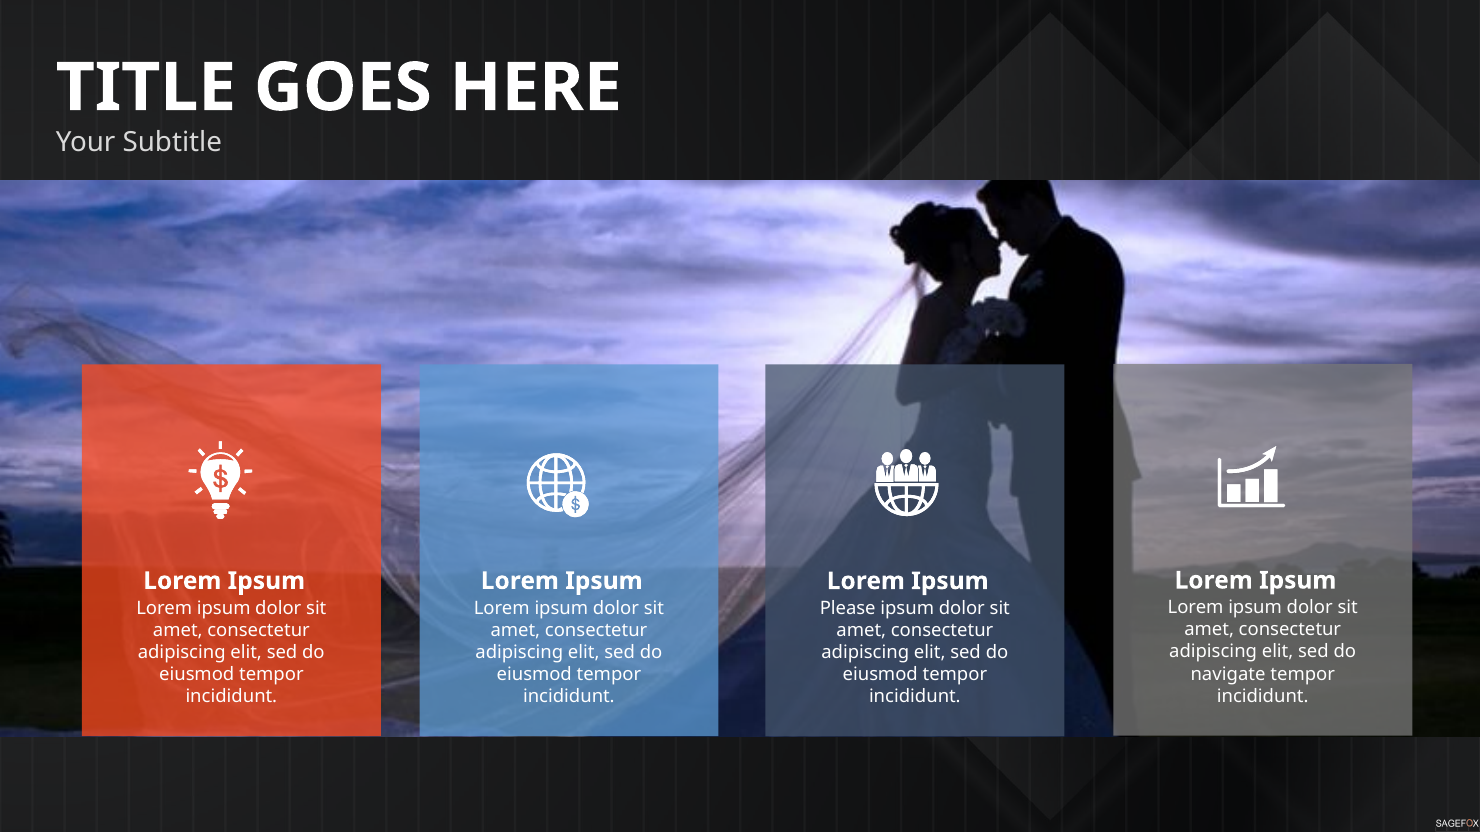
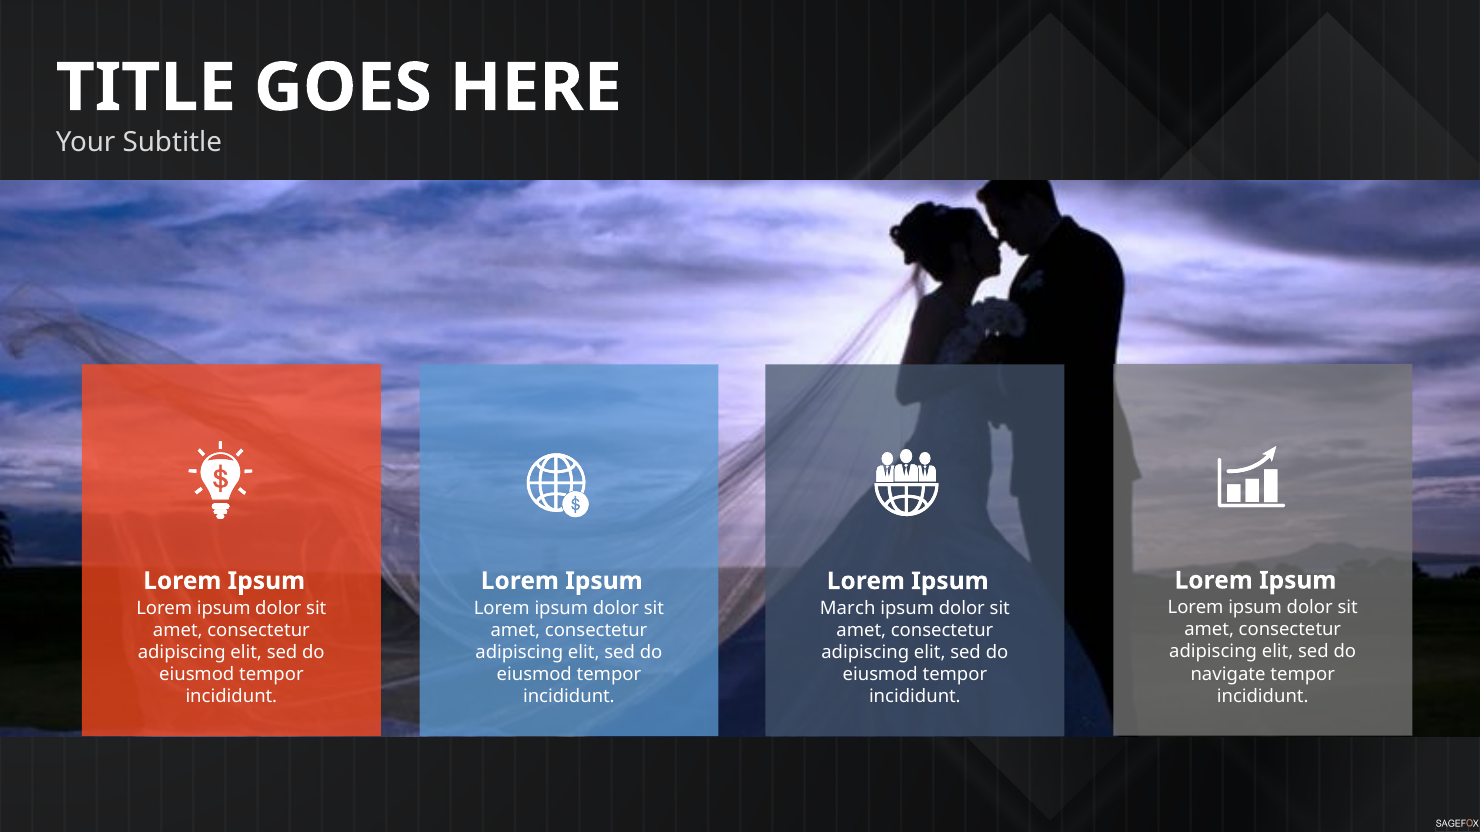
Please: Please -> March
